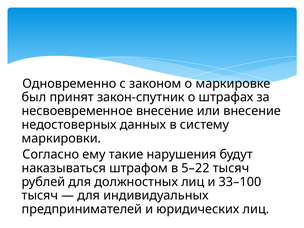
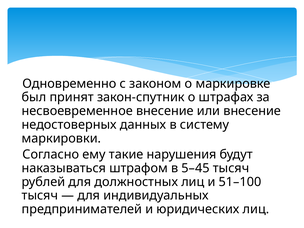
5–22: 5–22 -> 5–45
33–100: 33–100 -> 51–100
